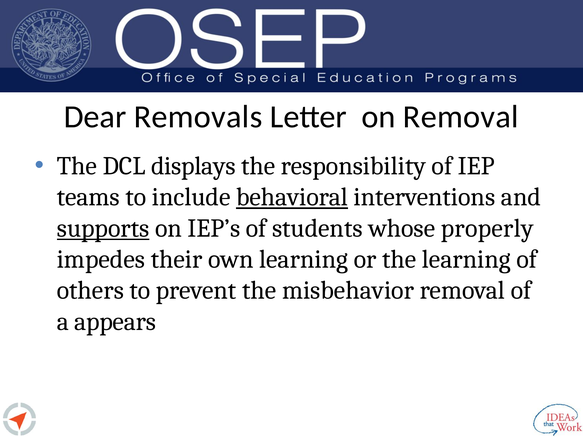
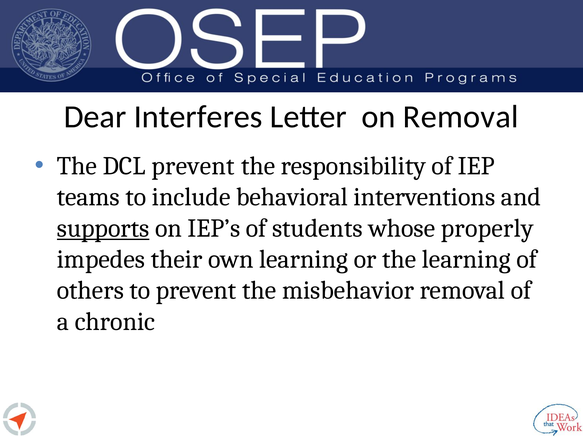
Removals: Removals -> Interferes
DCL displays: displays -> prevent
behavioral underline: present -> none
appears: appears -> chronic
